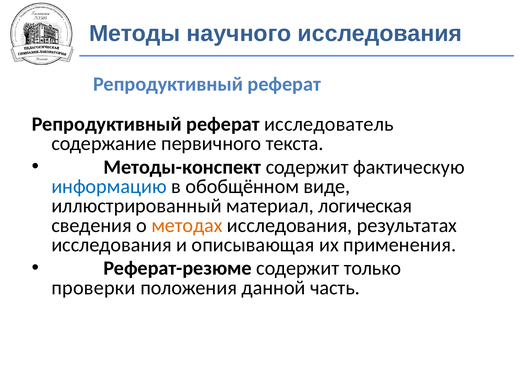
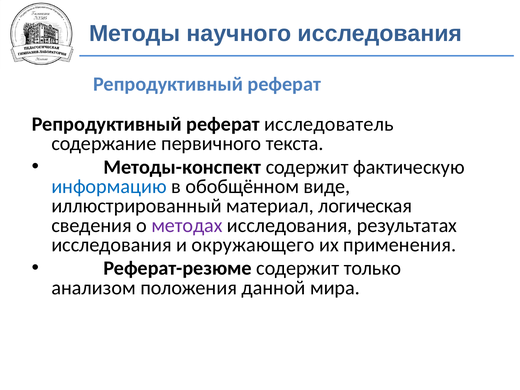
методах colour: orange -> purple
описывающая: описывающая -> окружающего
проверки: проверки -> анализом
часть: часть -> мира
